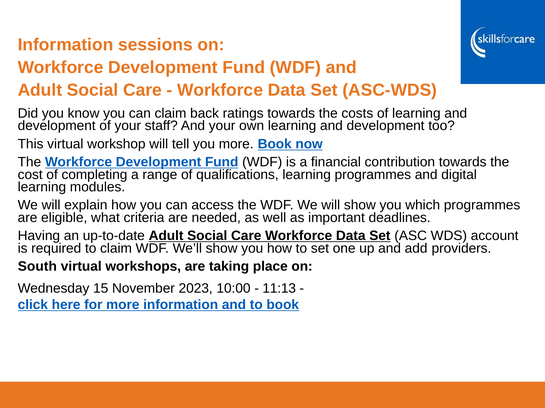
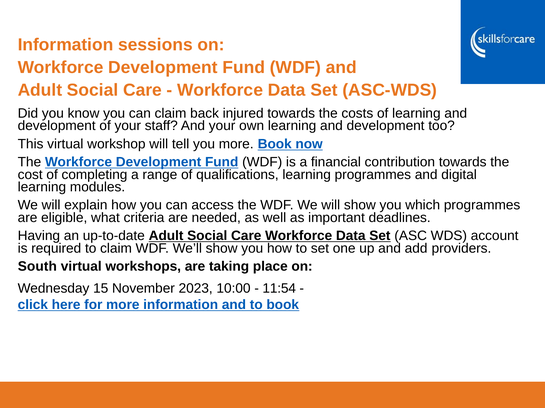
ratings: ratings -> injured
11:13: 11:13 -> 11:54
